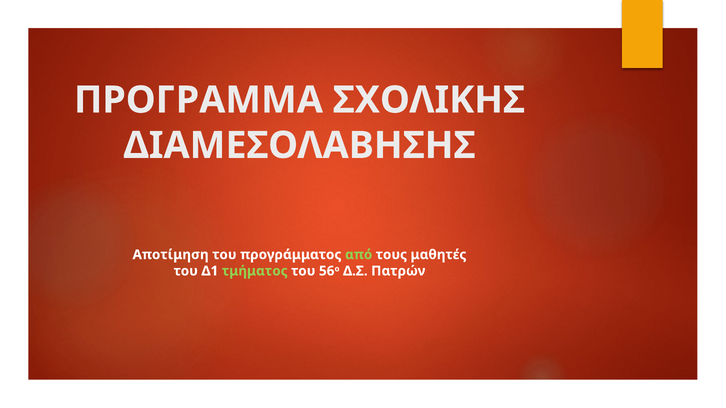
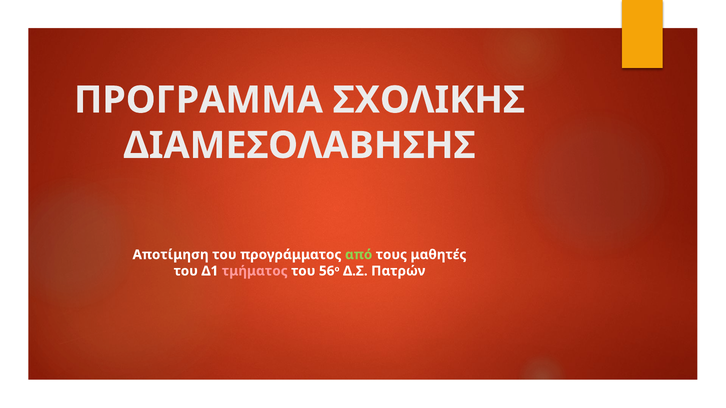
τμήματος colour: light green -> pink
